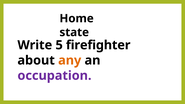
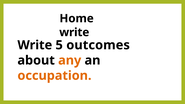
state at (74, 32): state -> write
firefighter: firefighter -> outcomes
occupation colour: purple -> orange
